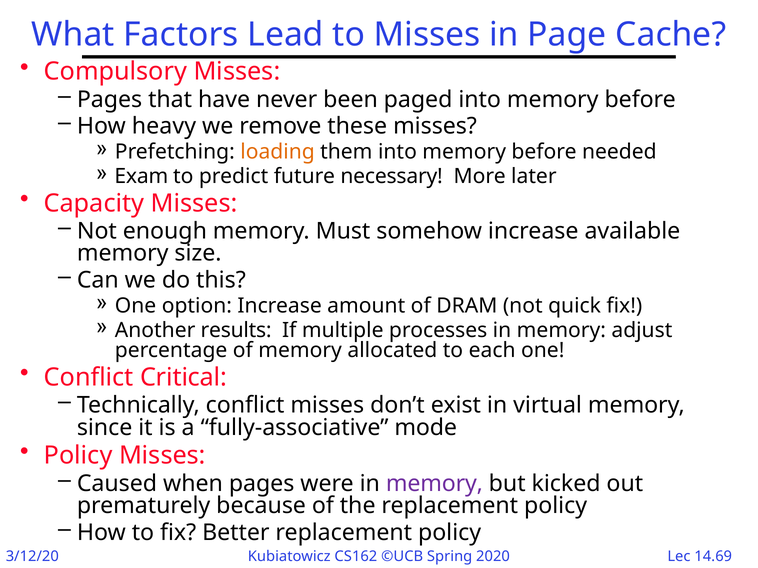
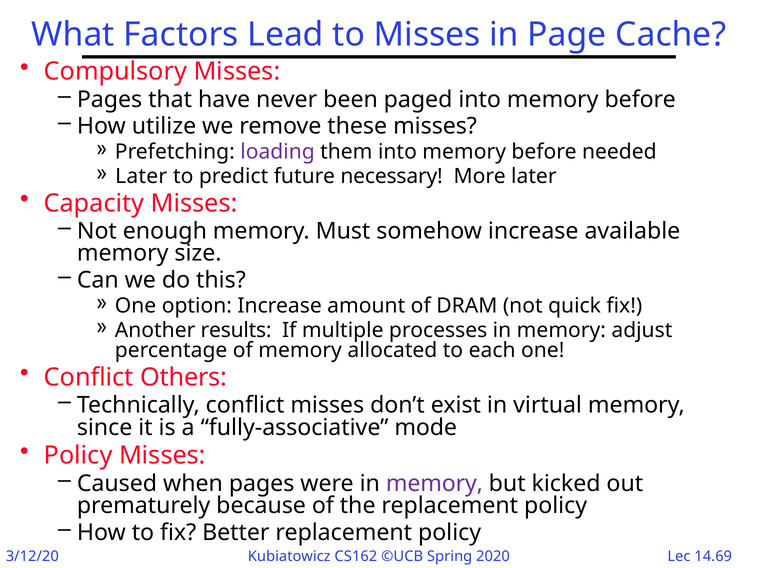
heavy: heavy -> utilize
loading colour: orange -> purple
Exam at (141, 176): Exam -> Later
Critical: Critical -> Others
